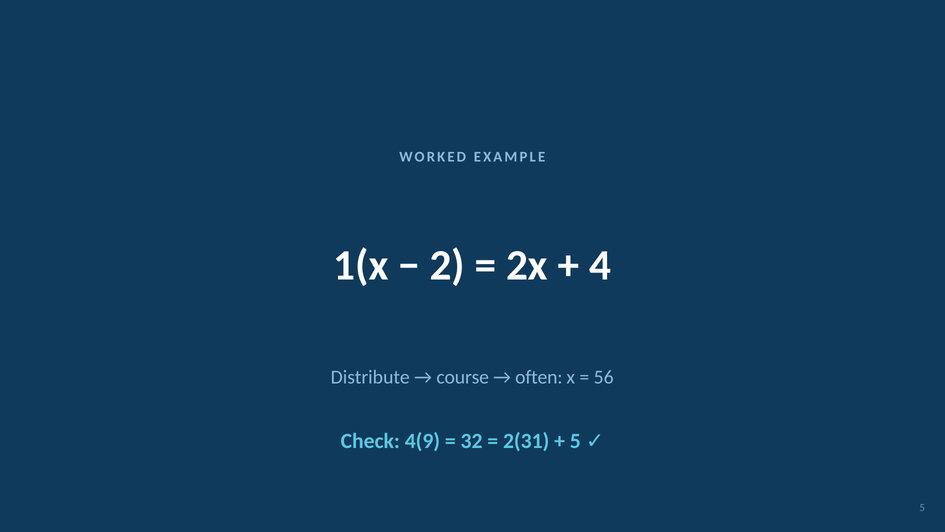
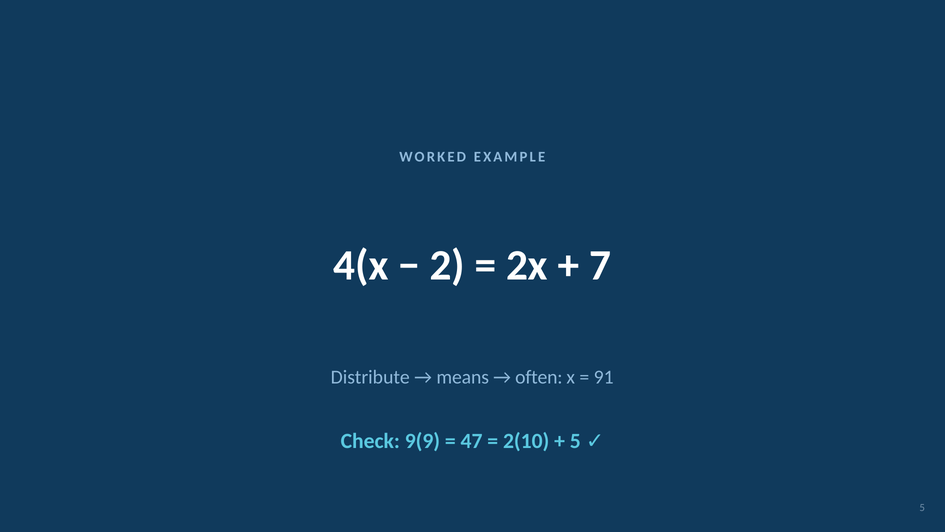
1(x: 1(x -> 4(x
4: 4 -> 7
course: course -> means
56: 56 -> 91
4(9: 4(9 -> 9(9
32: 32 -> 47
2(31: 2(31 -> 2(10
